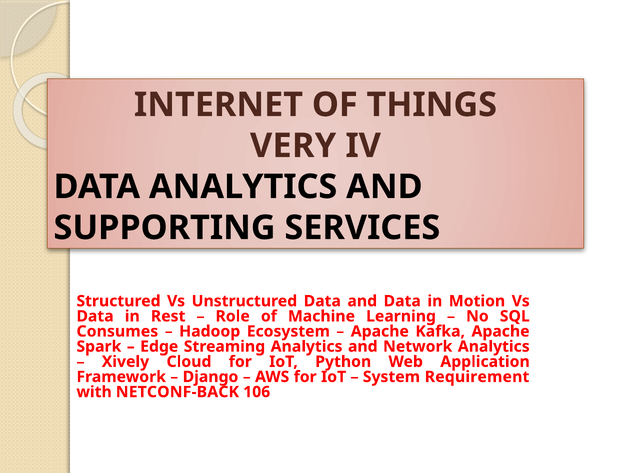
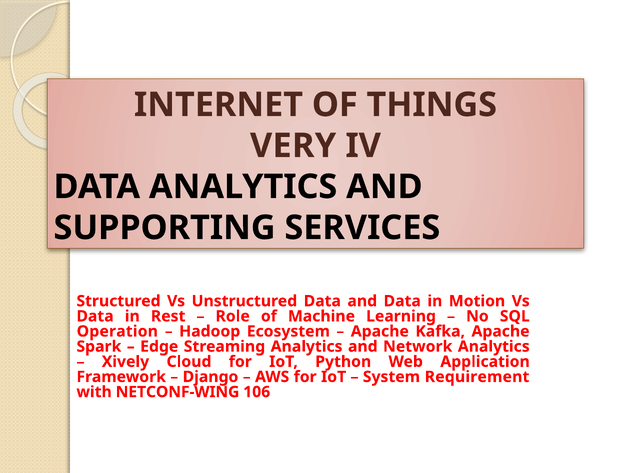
Consumes: Consumes -> Operation
NETCONF-BACK: NETCONF-BACK -> NETCONF-WING
